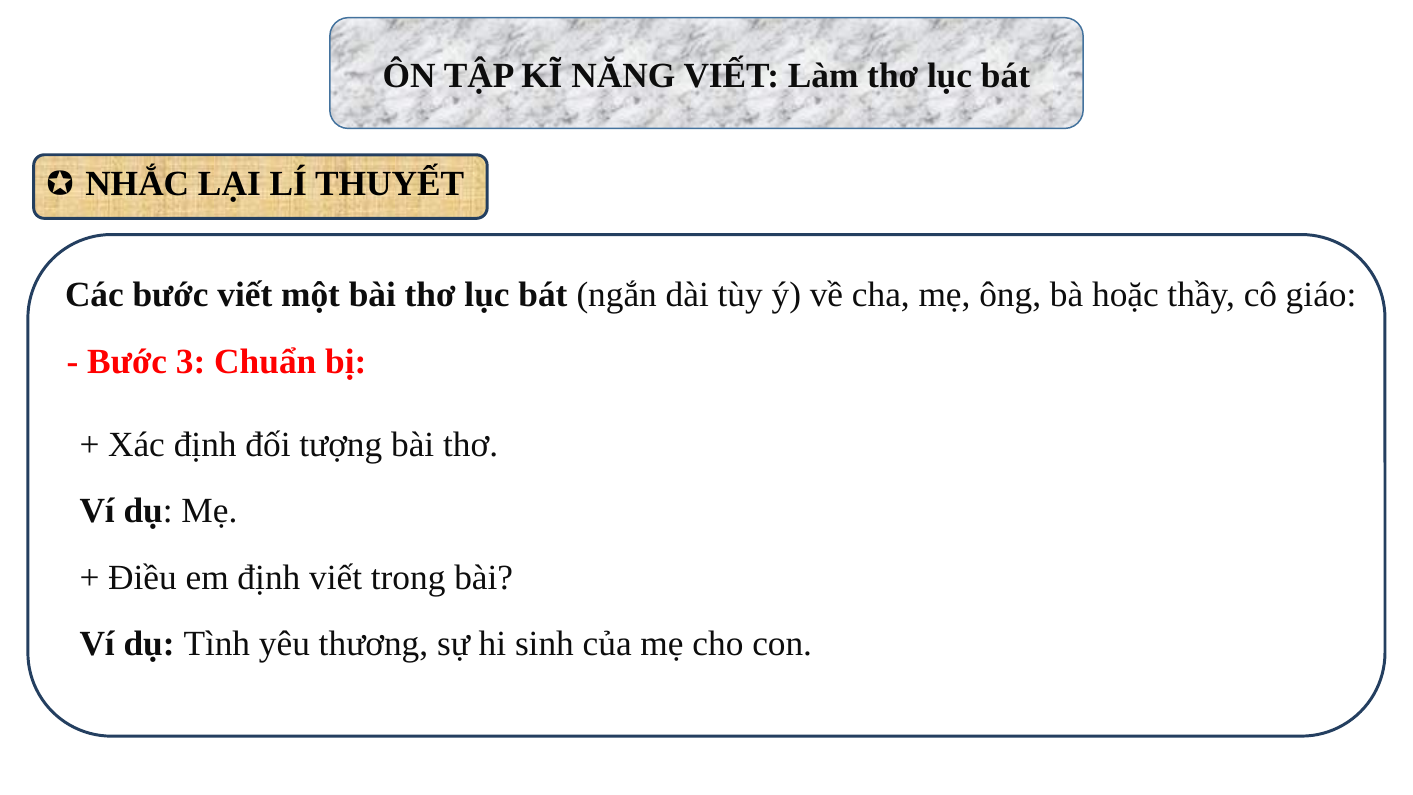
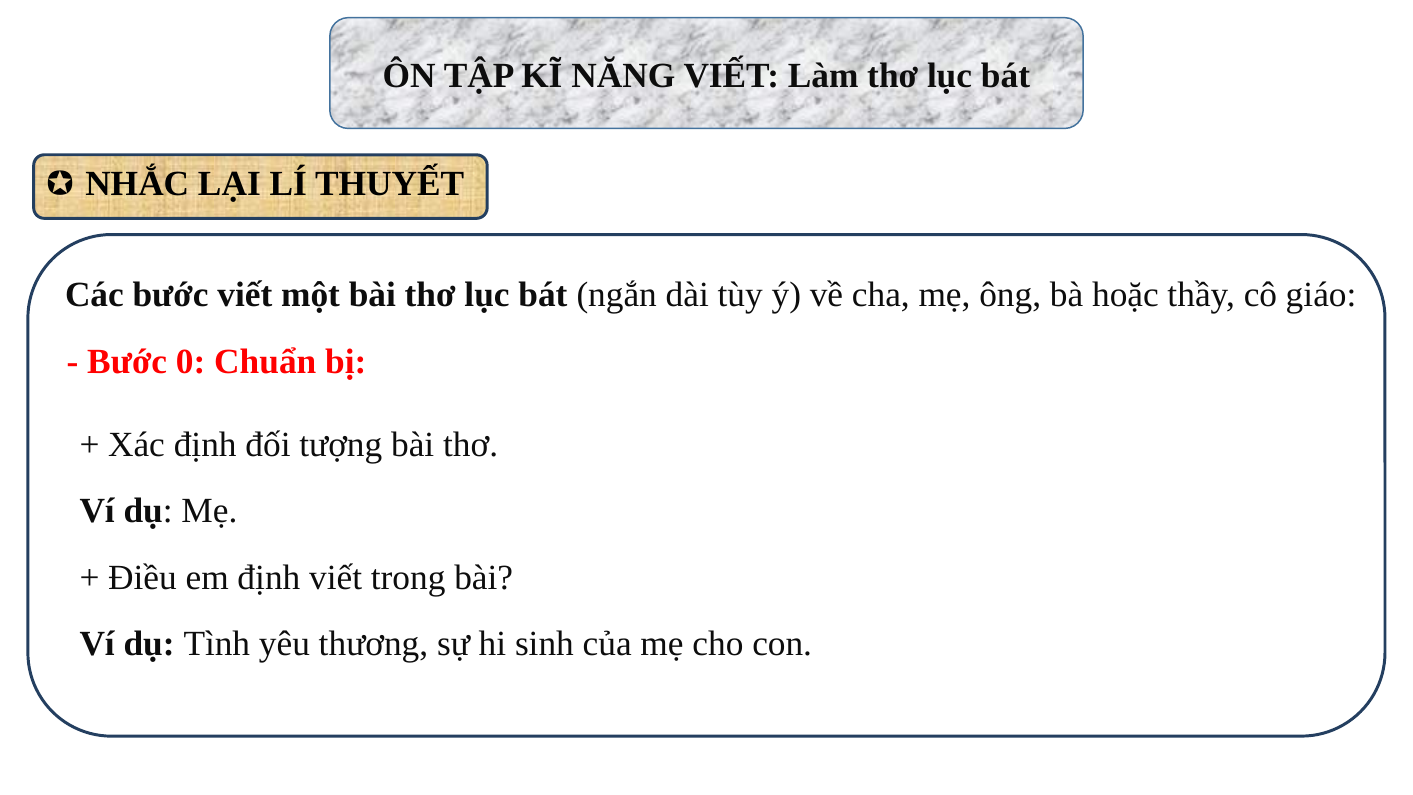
3: 3 -> 0
